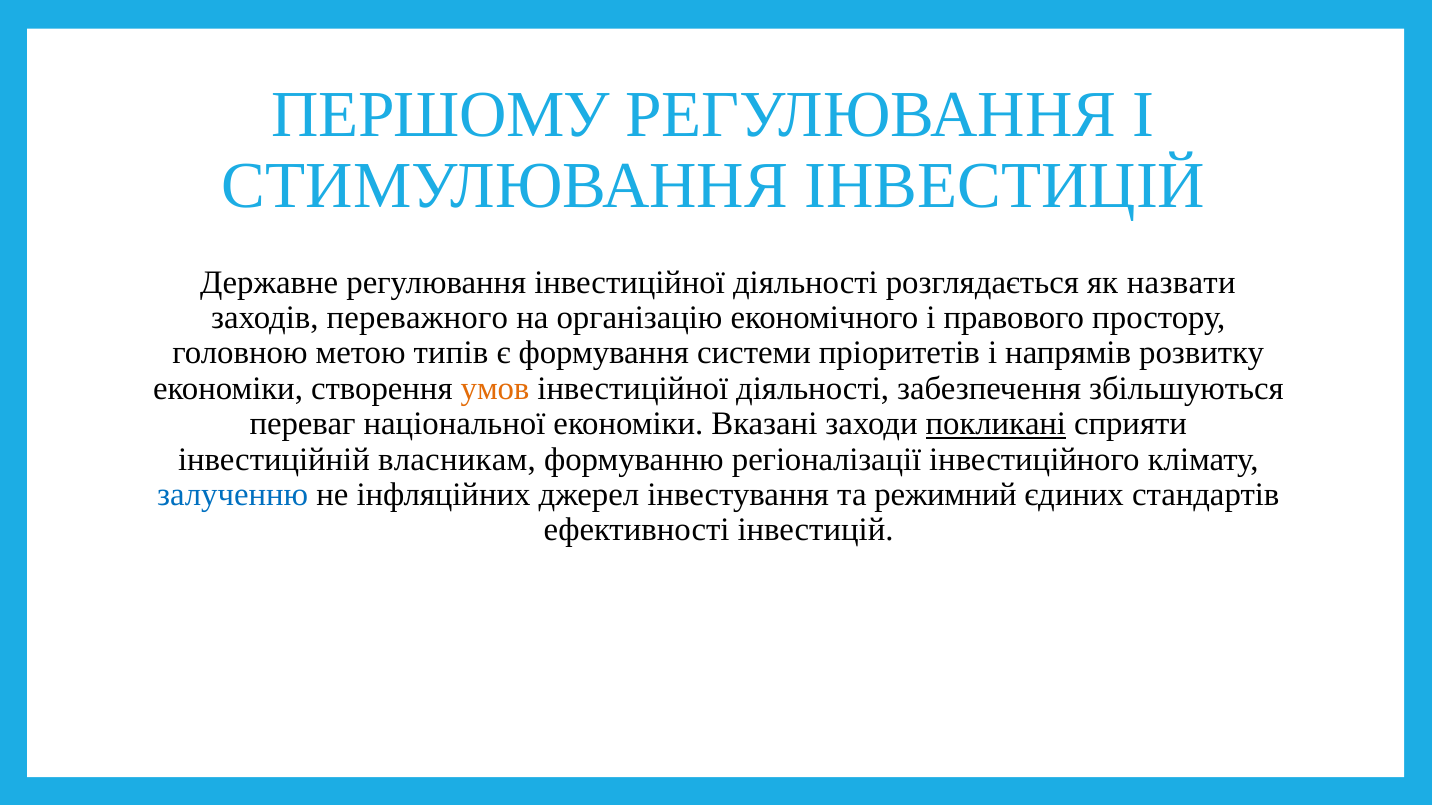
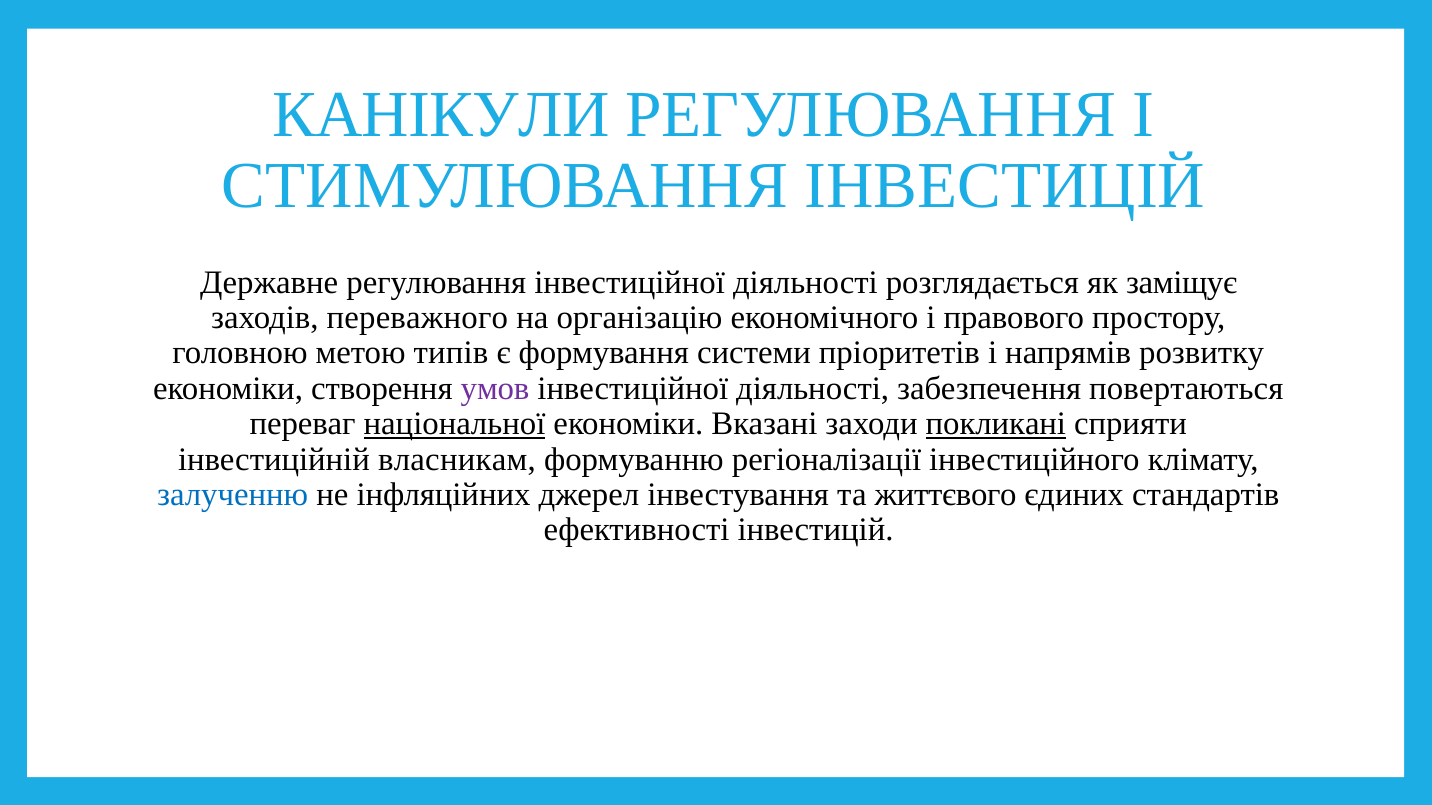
ПЕРШОМУ: ПЕРШОМУ -> КАНІКУЛИ
назвати: назвати -> заміщує
умов colour: orange -> purple
збільшуються: збільшуються -> повертаються
національної underline: none -> present
режимний: режимний -> життєвого
